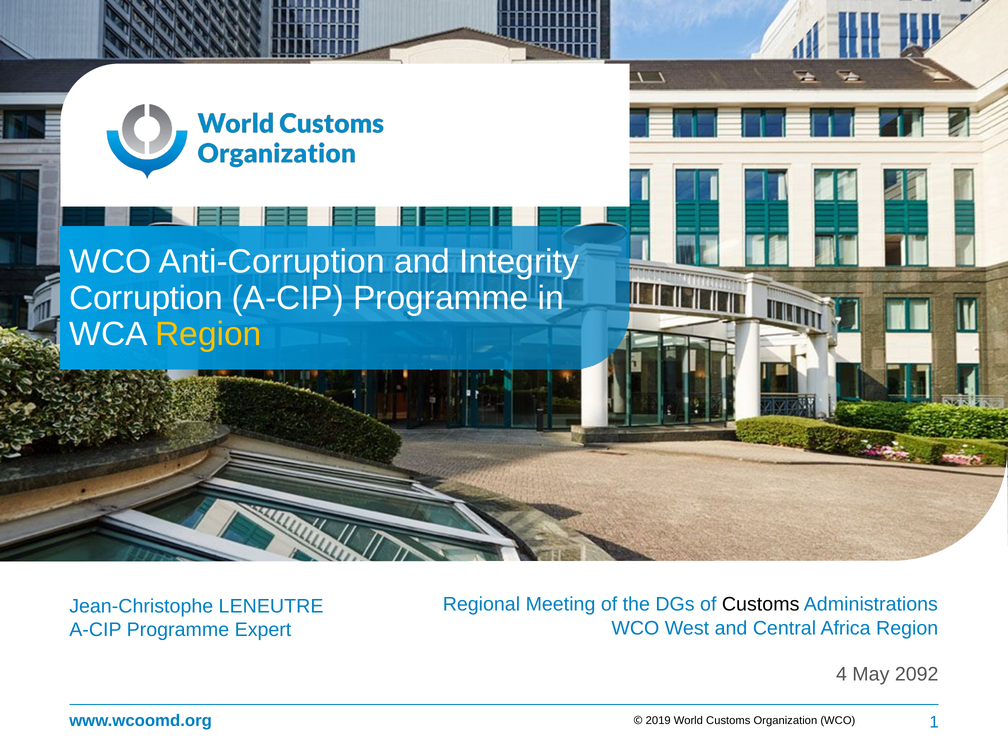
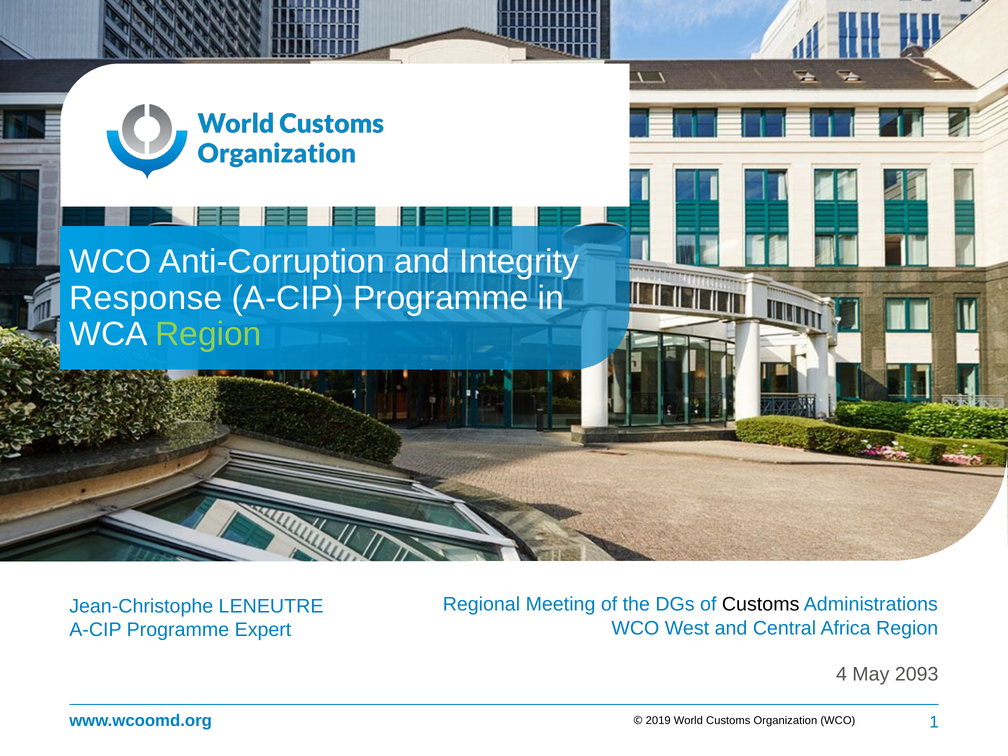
Corruption: Corruption -> Response
Region at (208, 334) colour: yellow -> light green
2092: 2092 -> 2093
